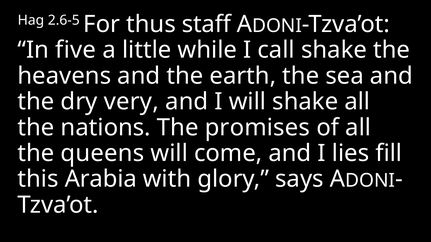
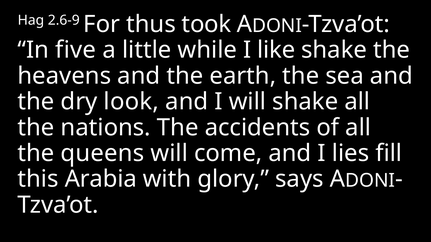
2.6-5: 2.6-5 -> 2.6-9
staff: staff -> took
call: call -> like
very: very -> look
promises: promises -> accidents
